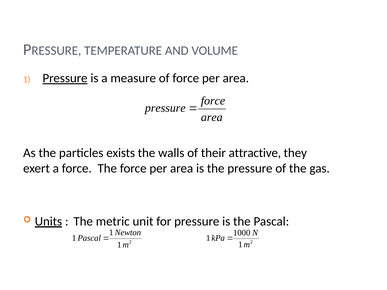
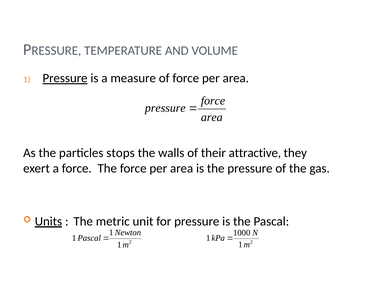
exists: exists -> stops
